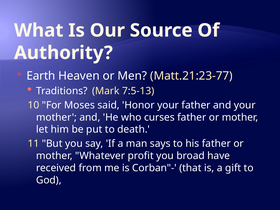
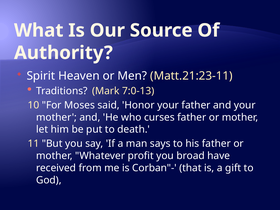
Earth: Earth -> Spirit
Matt.21:23-77: Matt.21:23-77 -> Matt.21:23-11
7:5-13: 7:5-13 -> 7:0-13
